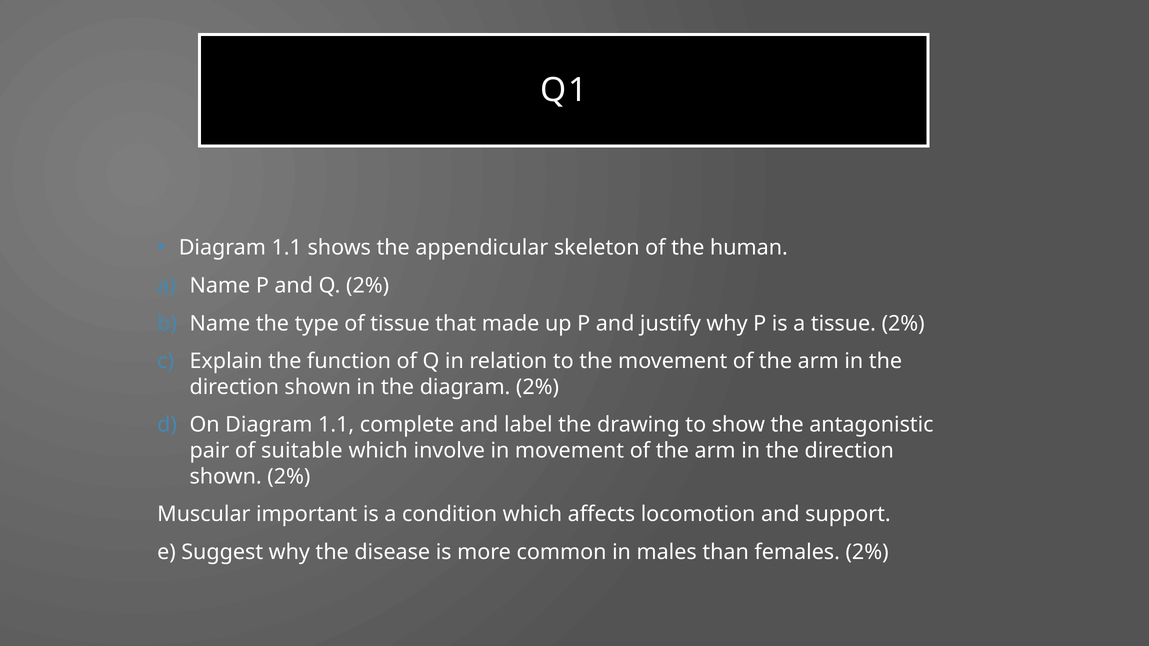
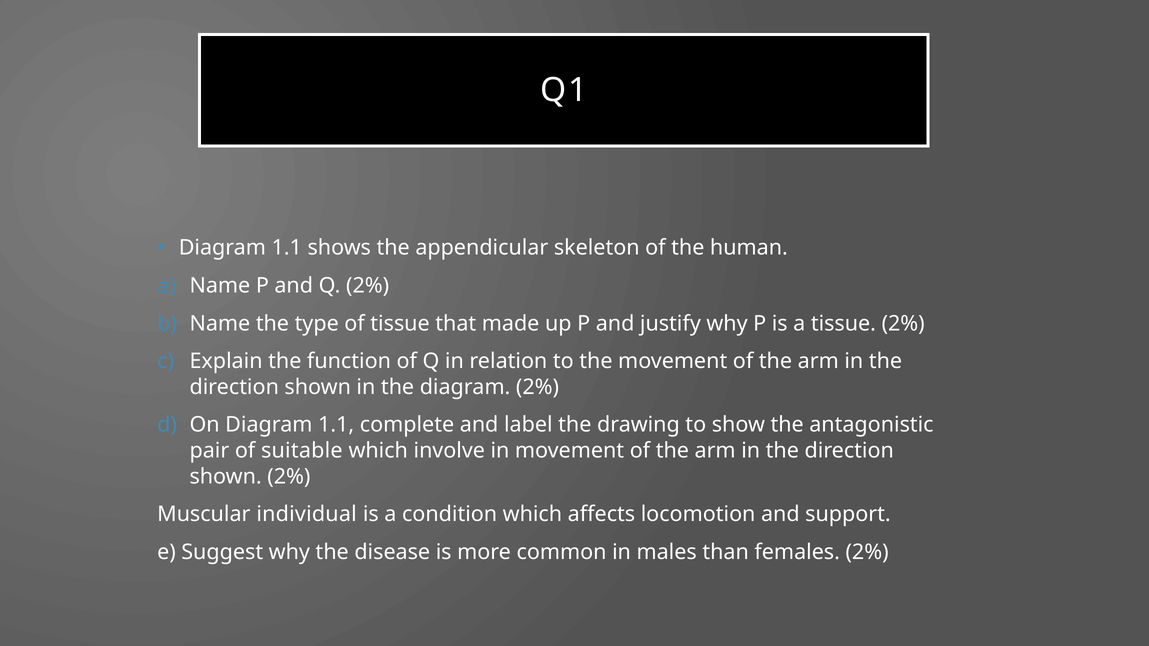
important: important -> individual
